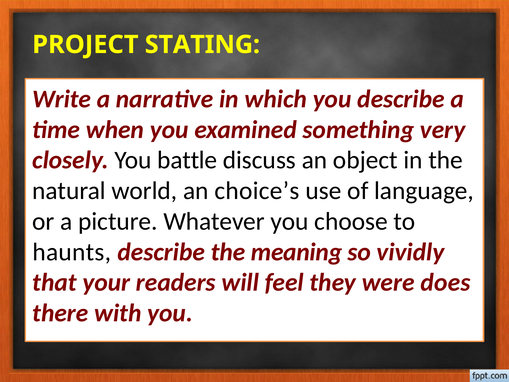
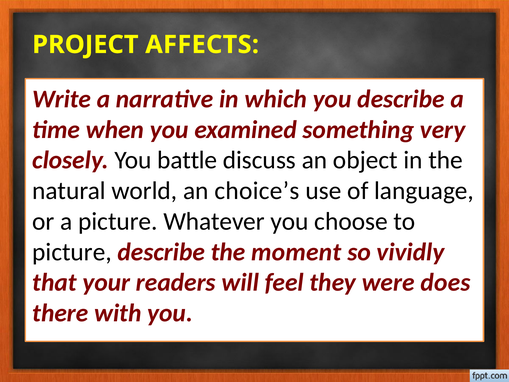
STATING: STATING -> AFFECTS
haunts at (72, 252): haunts -> picture
meaning: meaning -> moment
